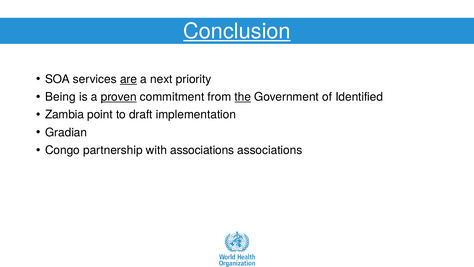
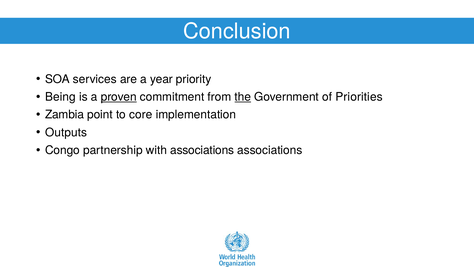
Conclusion underline: present -> none
are underline: present -> none
next: next -> year
Identified: Identified -> Priorities
draft: draft -> core
Gradian: Gradian -> Outputs
